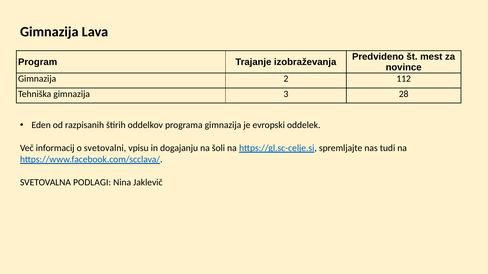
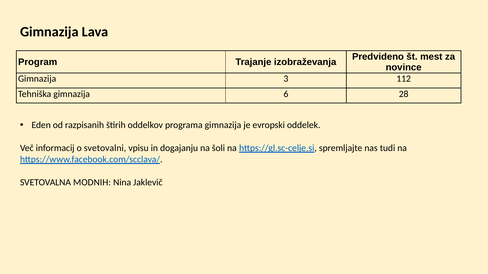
2: 2 -> 3
3: 3 -> 6
PODLAGI: PODLAGI -> MODNIH
